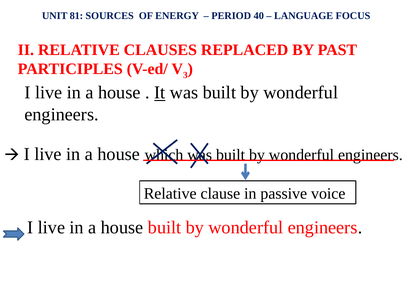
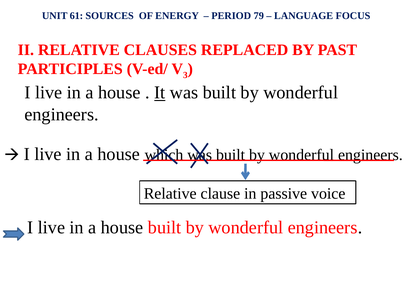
81: 81 -> 61
40: 40 -> 79
